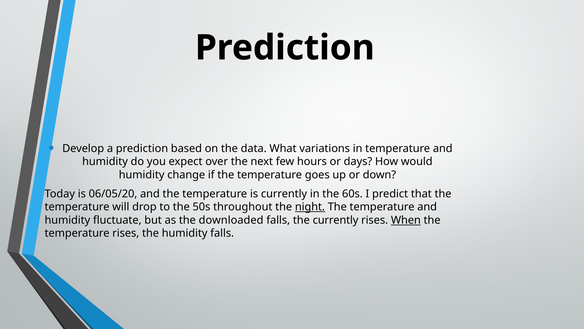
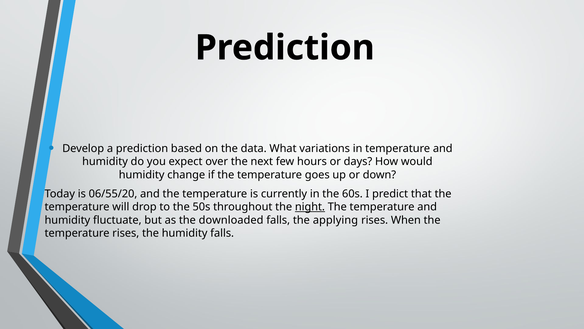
06/05/20: 06/05/20 -> 06/55/20
the currently: currently -> applying
When underline: present -> none
